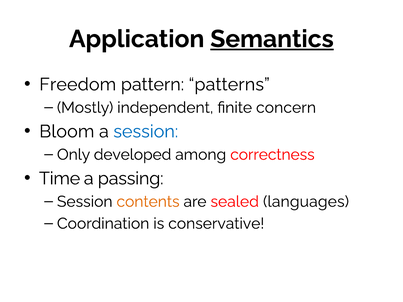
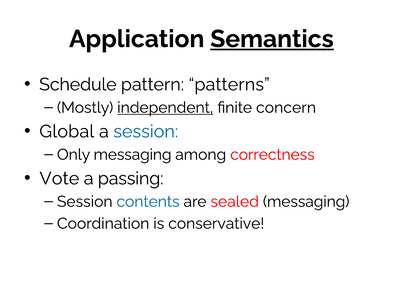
Freedom: Freedom -> Schedule
independent underline: none -> present
Bloom: Bloom -> Global
Only developed: developed -> messaging
Time: Time -> Vote
contents colour: orange -> blue
sealed languages: languages -> messaging
